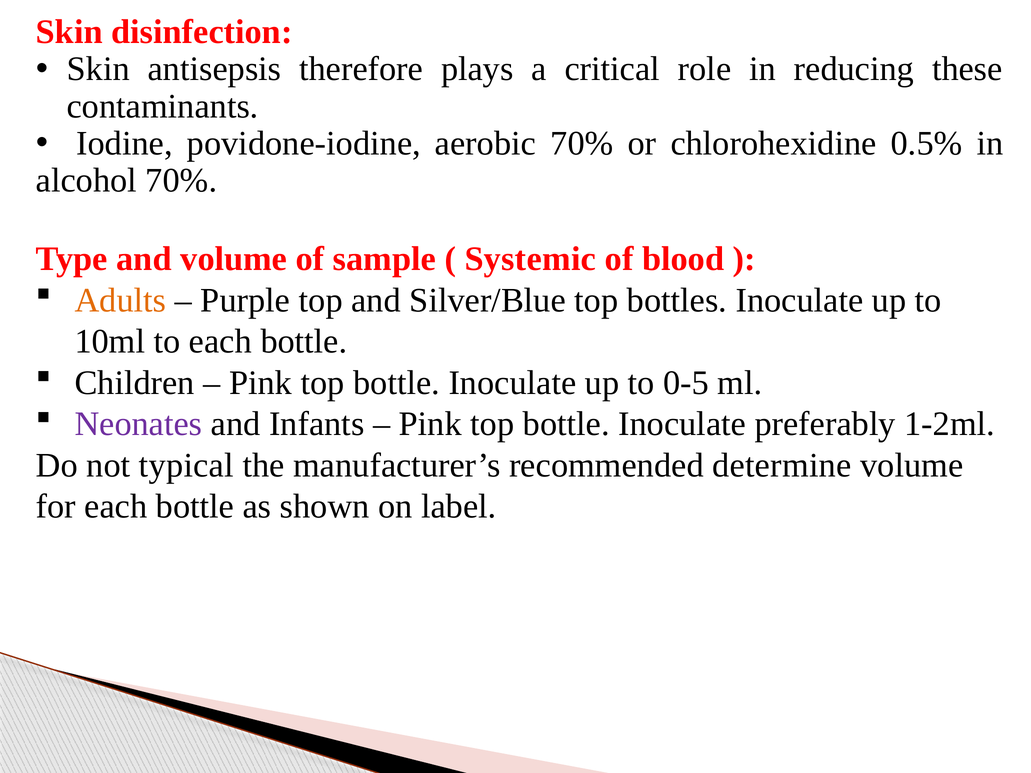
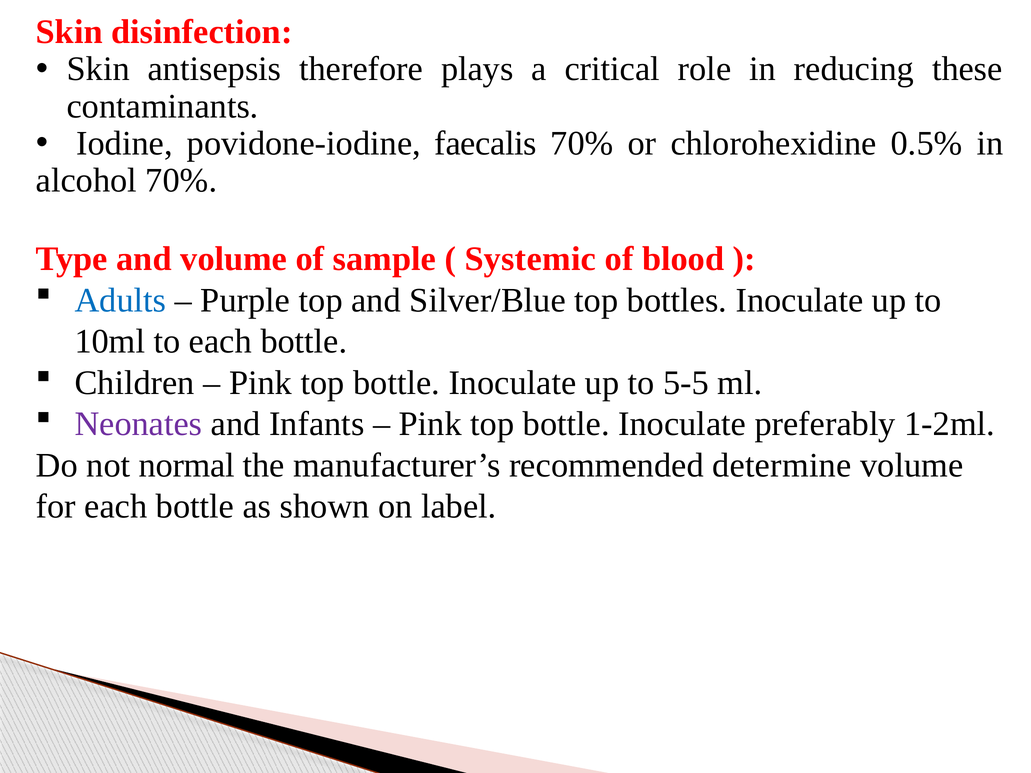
aerobic: aerobic -> faecalis
Adults colour: orange -> blue
0-5: 0-5 -> 5-5
typical: typical -> normal
